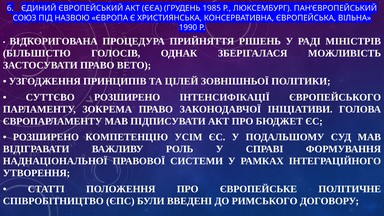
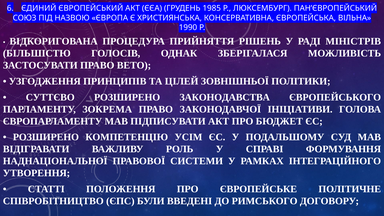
ІНТЕНСИФІКАЦІЇ: ІНТЕНСИФІКАЦІЇ -> ЗАКОНОДАВСТВА
